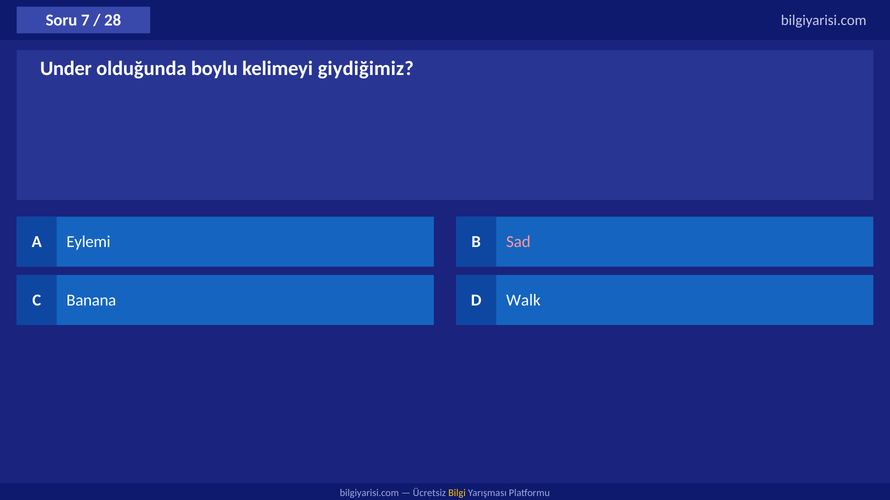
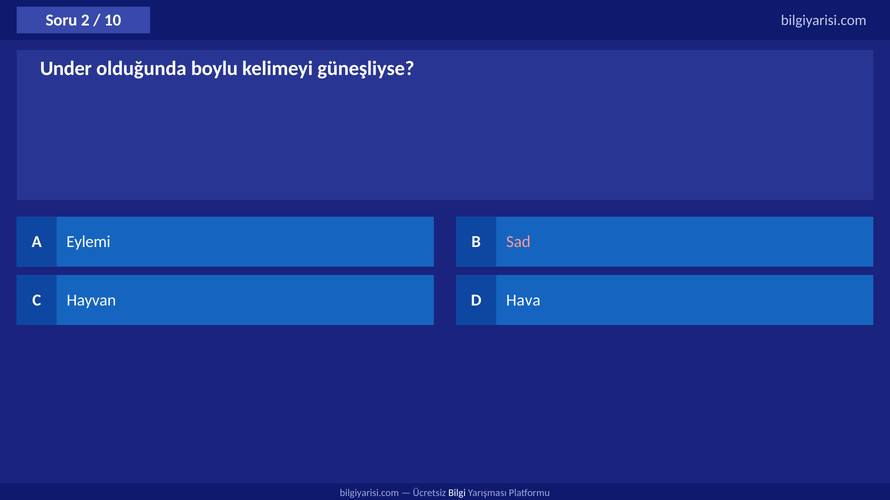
7: 7 -> 2
28: 28 -> 10
giydiğimiz: giydiğimiz -> güneşliyse
Banana: Banana -> Hayvan
Walk: Walk -> Hava
Bilgi colour: yellow -> white
